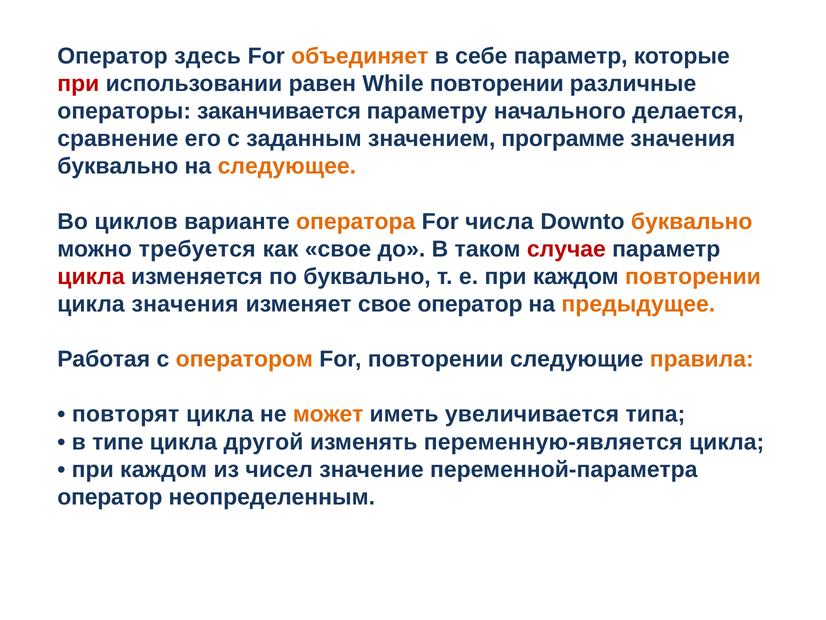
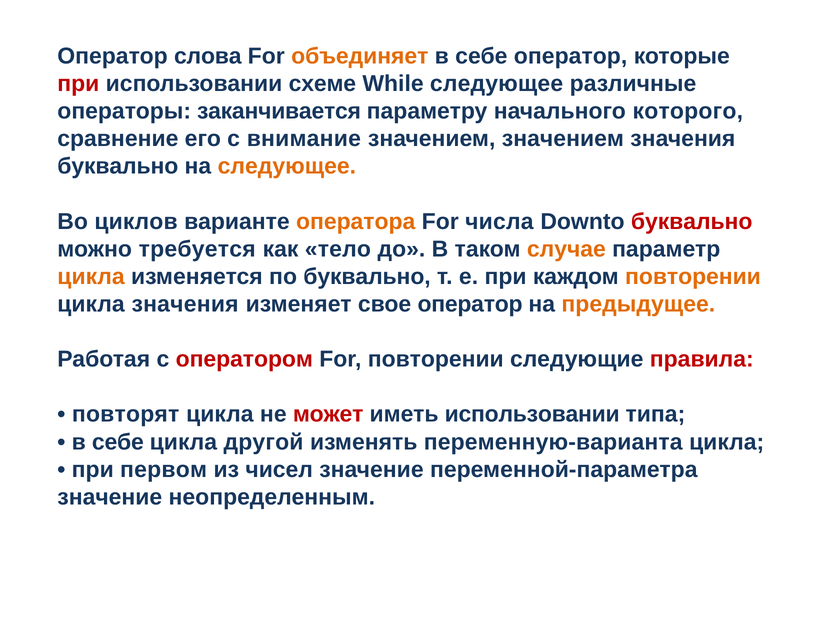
здесь: здесь -> слова
себе параметр: параметр -> оператор
равен: равен -> схеме
While повторении: повторении -> следующее
делается: делается -> которого
заданным: заданным -> внимание
значением программе: программе -> значением
буквально at (692, 221) colour: orange -> red
как свое: свое -> тело
случае colour: red -> orange
цикла at (91, 276) colour: red -> orange
оператором colour: orange -> red
правила colour: orange -> red
может colour: orange -> red
иметь увеличивается: увеличивается -> использовании
типе at (118, 442): типе -> себе
переменную-является: переменную-является -> переменную-варианта
каждом at (164, 469): каждом -> первом
оператор at (110, 497): оператор -> значение
